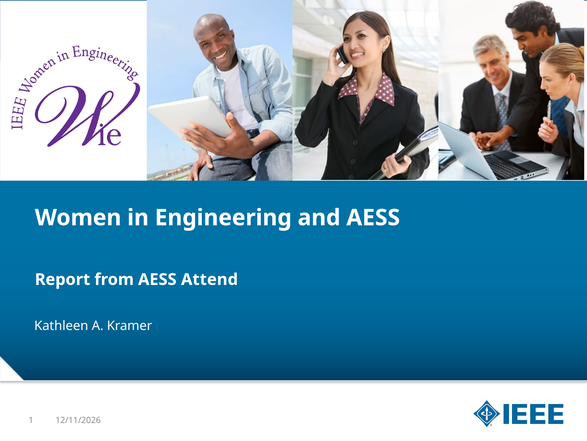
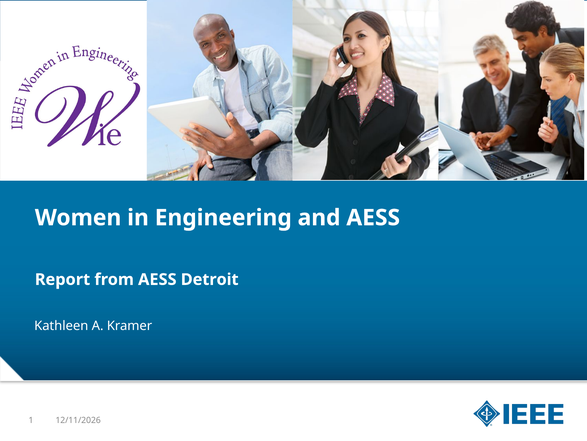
Attend: Attend -> Detroit
